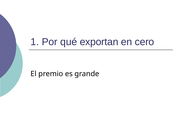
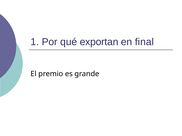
cero: cero -> final
